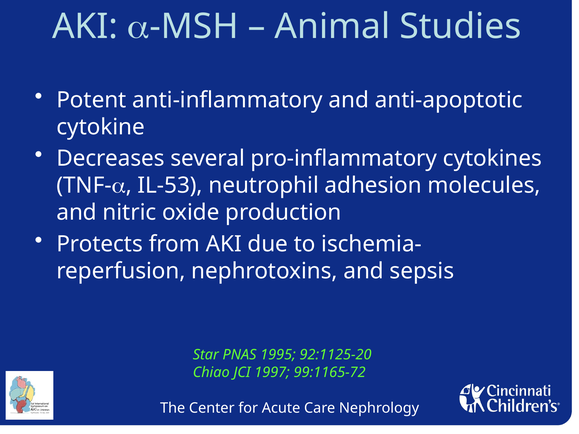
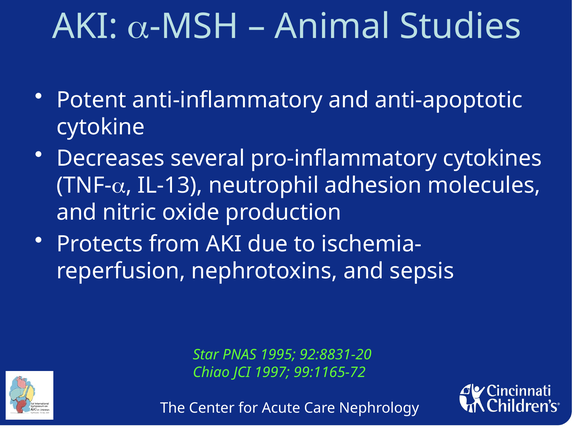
IL-53: IL-53 -> IL-13
92:1125-20: 92:1125-20 -> 92:8831-20
